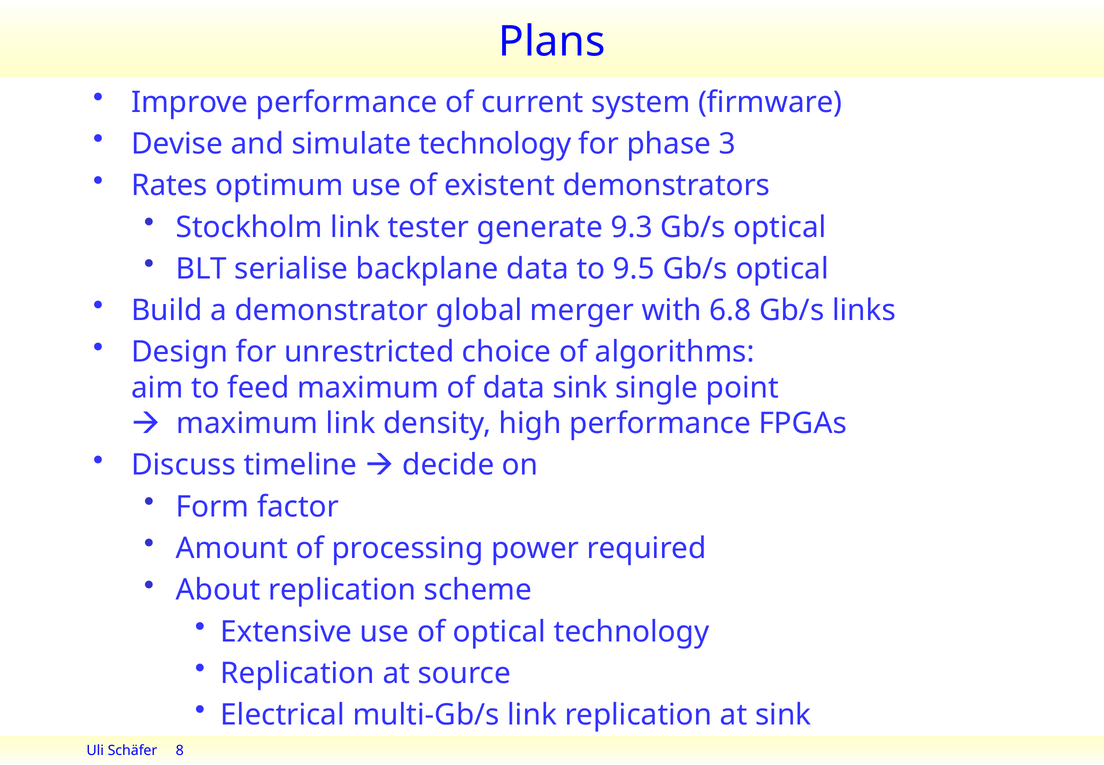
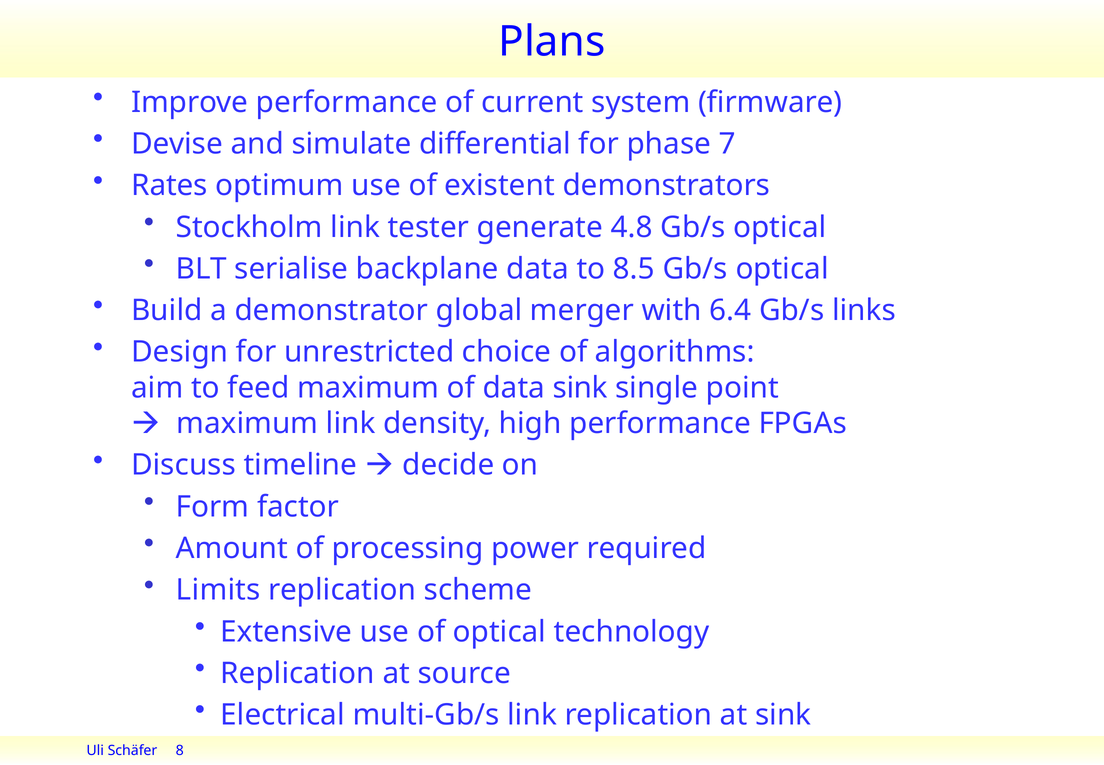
simulate technology: technology -> differential
3: 3 -> 7
9.3: 9.3 -> 4.8
9.5: 9.5 -> 8.5
6.8: 6.8 -> 6.4
About: About -> Limits
